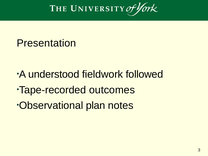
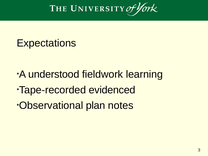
Presentation: Presentation -> Expectations
followed: followed -> learning
outcomes: outcomes -> evidenced
